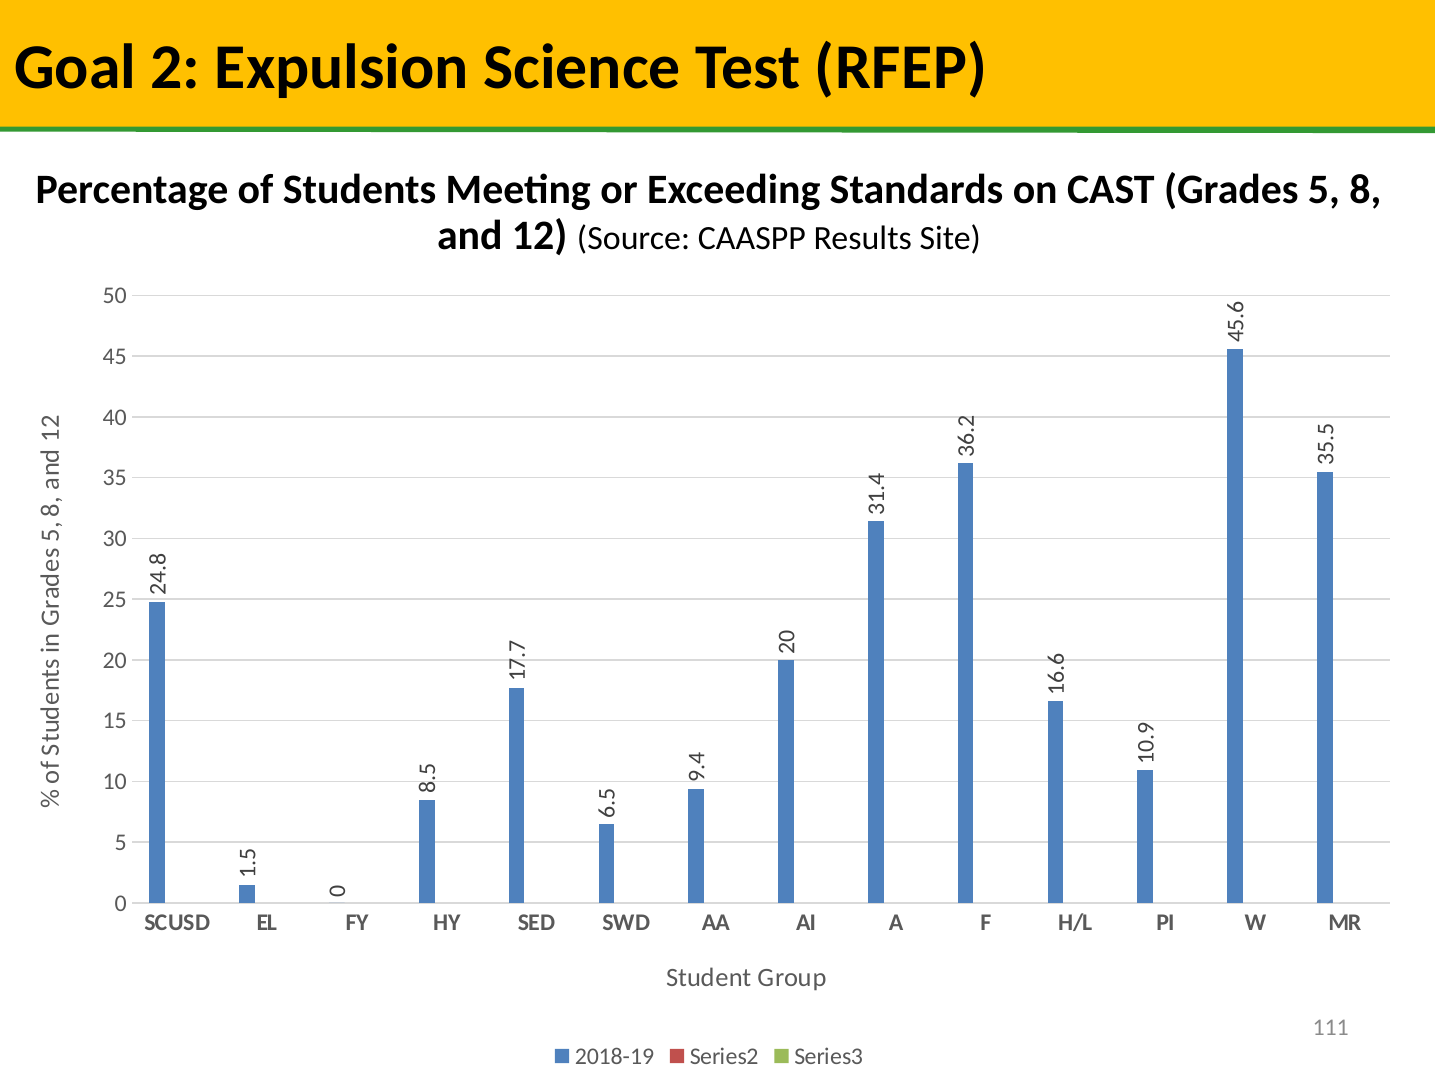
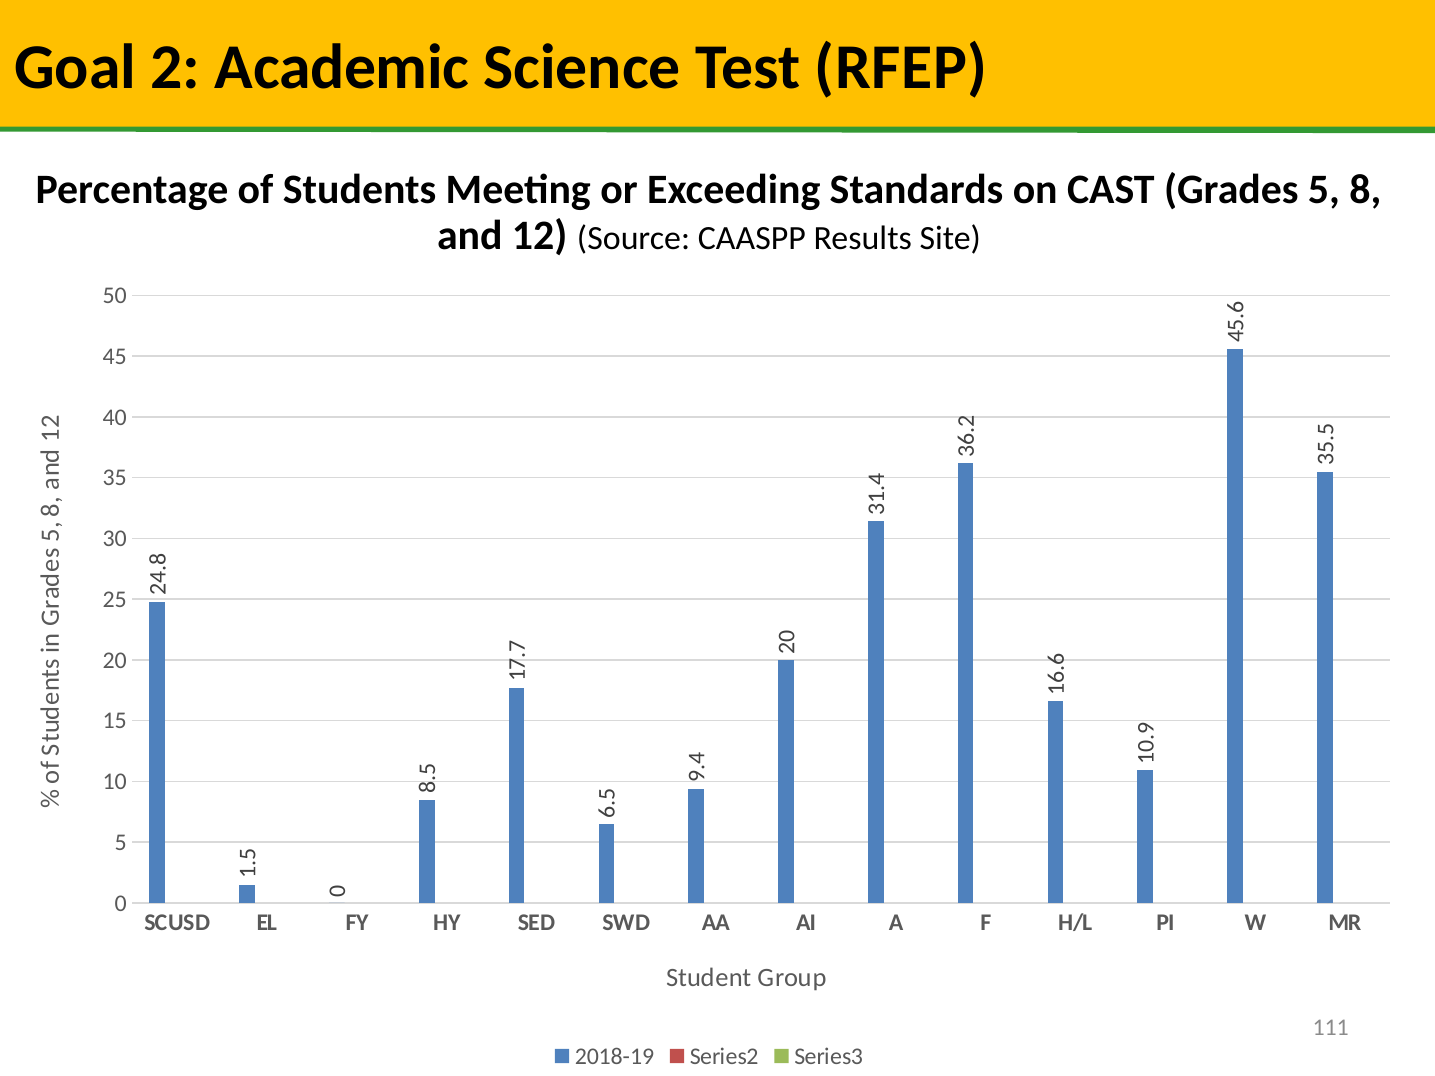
Expulsion: Expulsion -> Academic
